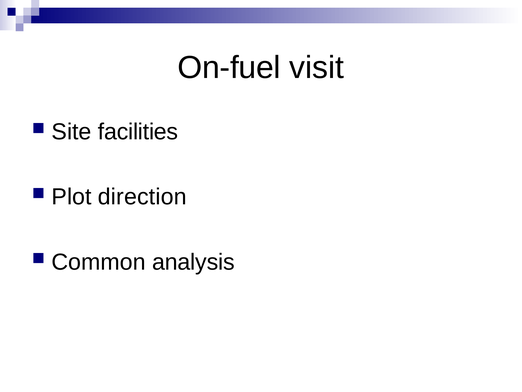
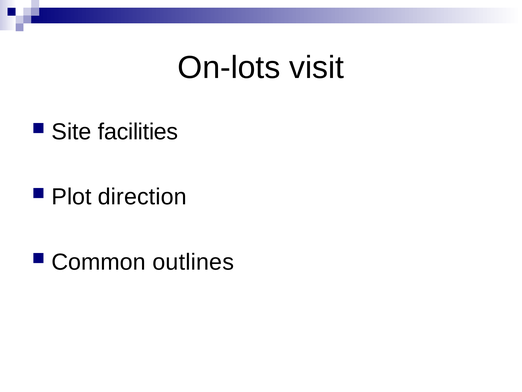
On-fuel: On-fuel -> On-lots
analysis: analysis -> outlines
